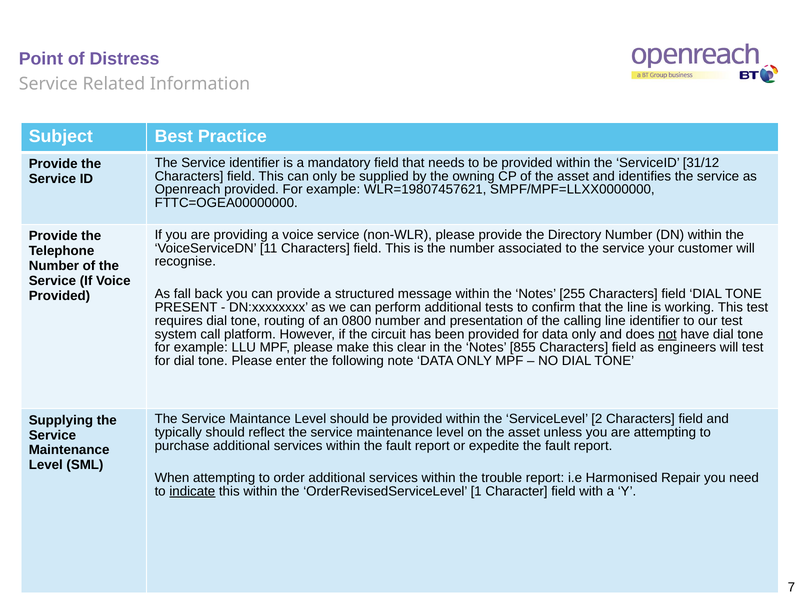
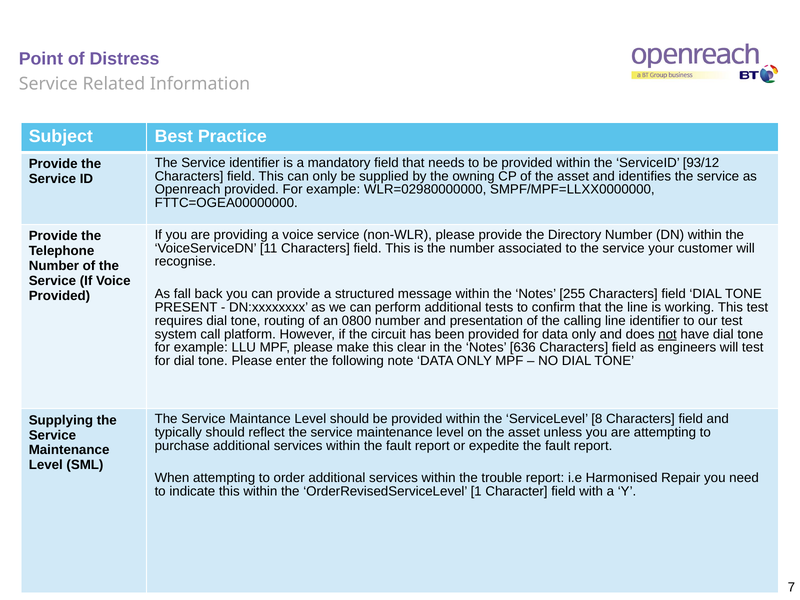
31/12: 31/12 -> 93/12
WLR=19807457621: WLR=19807457621 -> WLR=02980000000
855: 855 -> 636
2: 2 -> 8
indicate underline: present -> none
